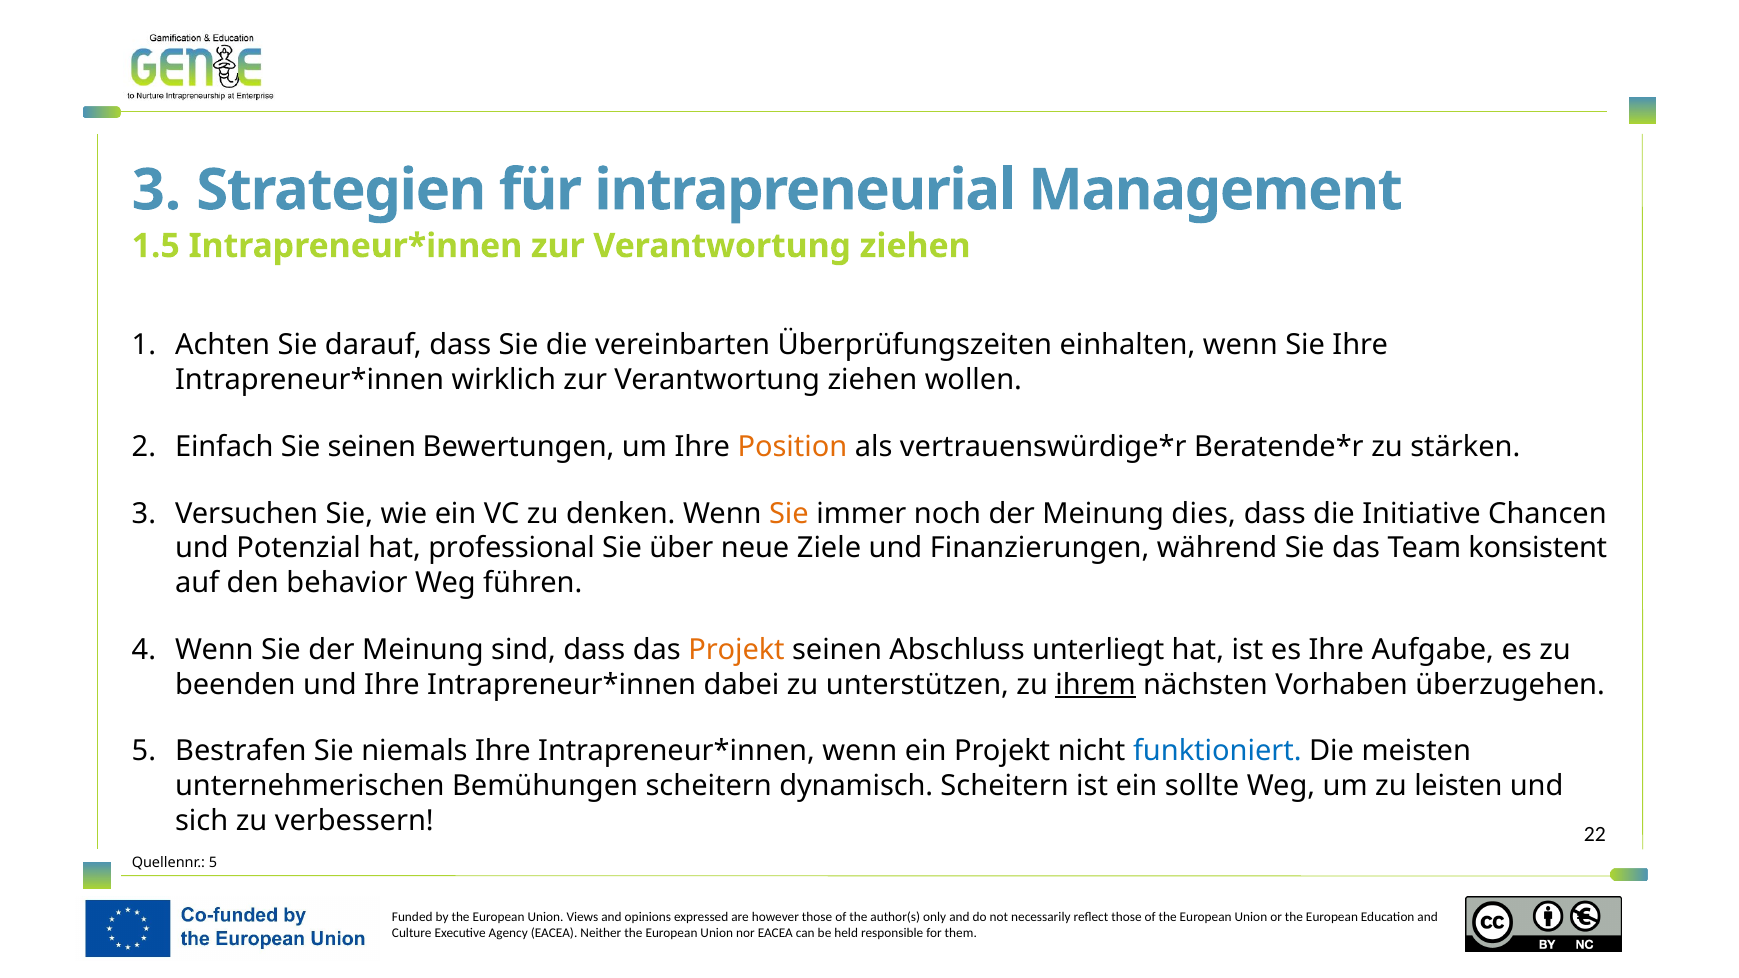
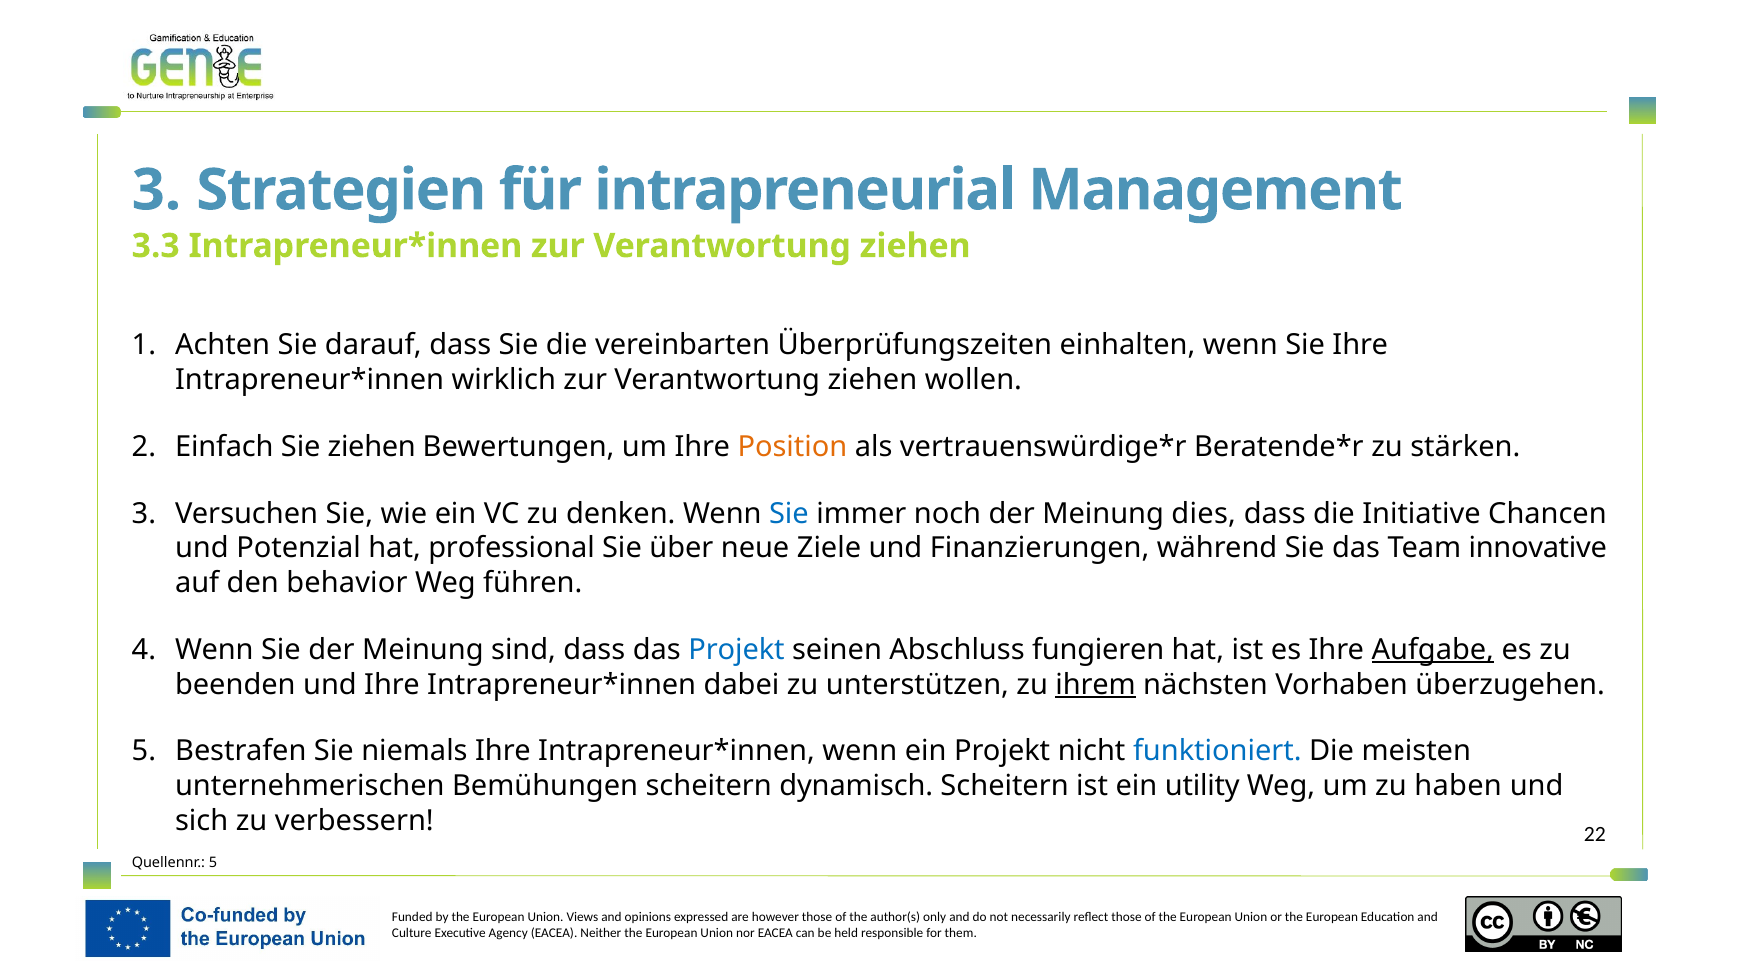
1.5: 1.5 -> 3.3
Sie seinen: seinen -> ziehen
Sie at (789, 514) colour: orange -> blue
konsistent: konsistent -> innovative
Projekt at (737, 650) colour: orange -> blue
unterliegt: unterliegt -> fungieren
Aufgabe underline: none -> present
sollte: sollte -> utility
leisten: leisten -> haben
